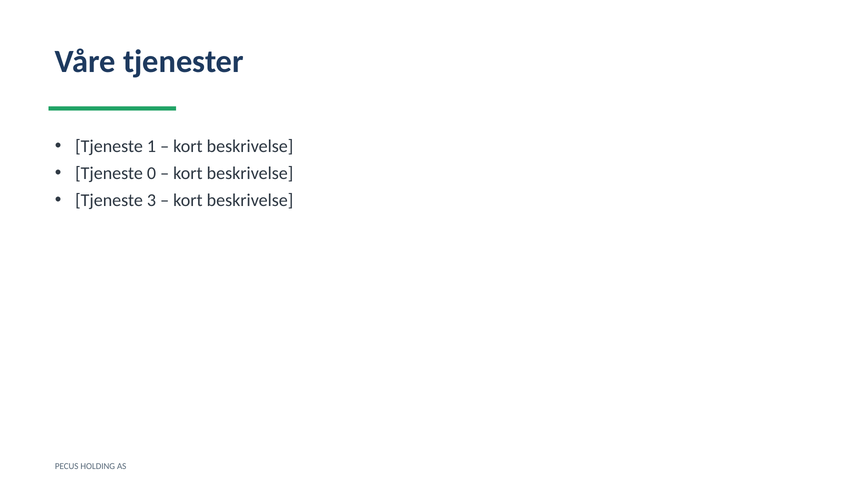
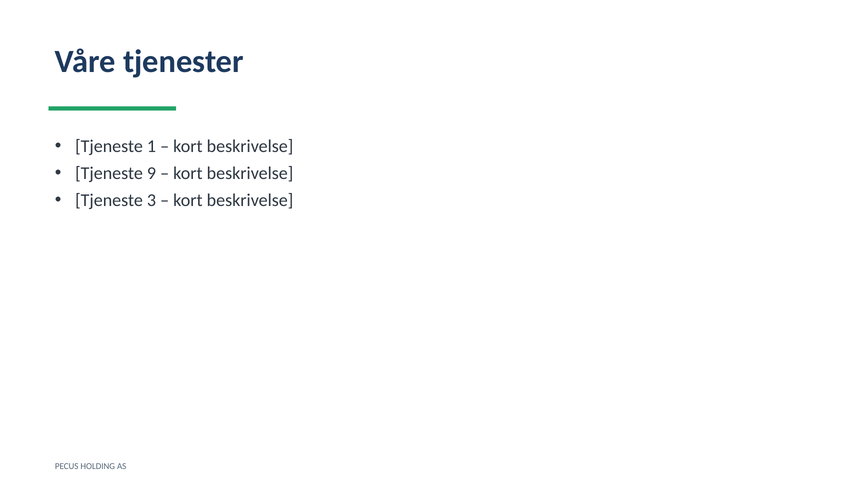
0: 0 -> 9
